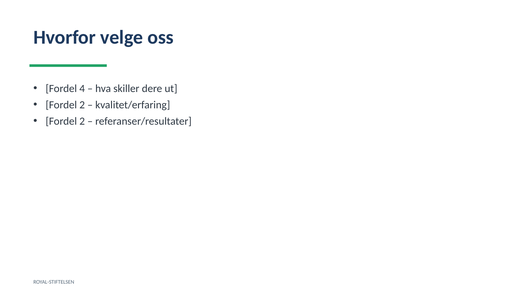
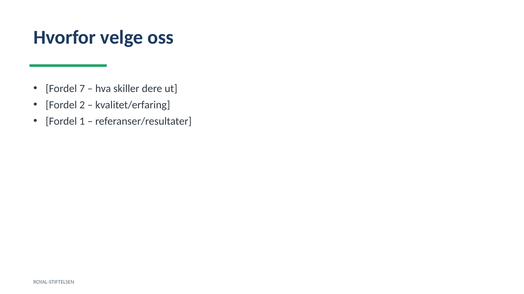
4: 4 -> 7
2 at (82, 122): 2 -> 1
